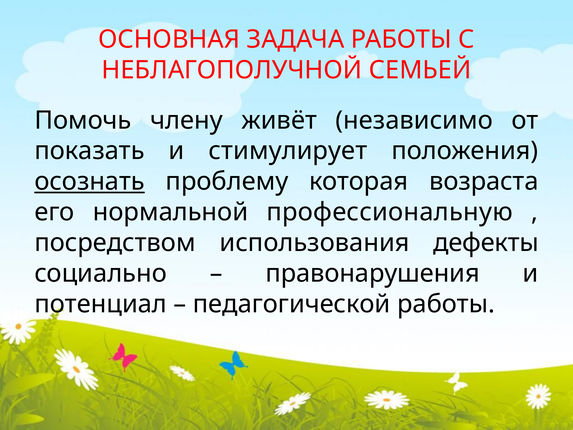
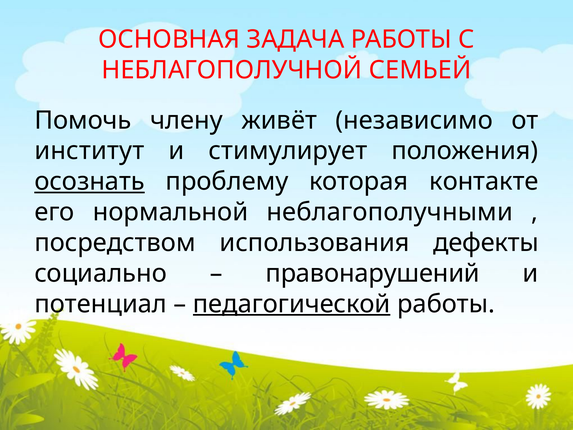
показать: показать -> институт
возраста: возраста -> контакте
профессиональную: профессиональную -> неблагополучными
правонарушения: правонарушения -> правонарушений
педагогической underline: none -> present
